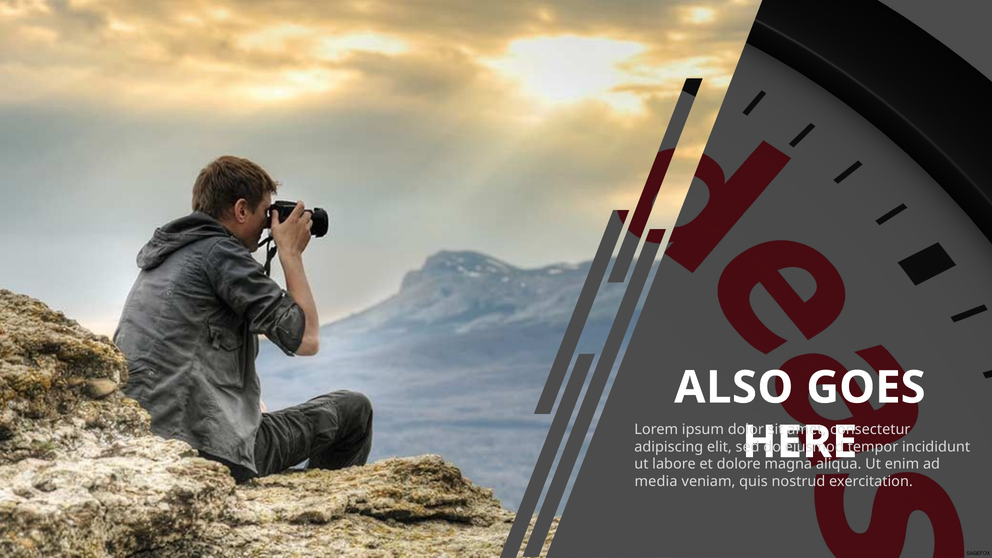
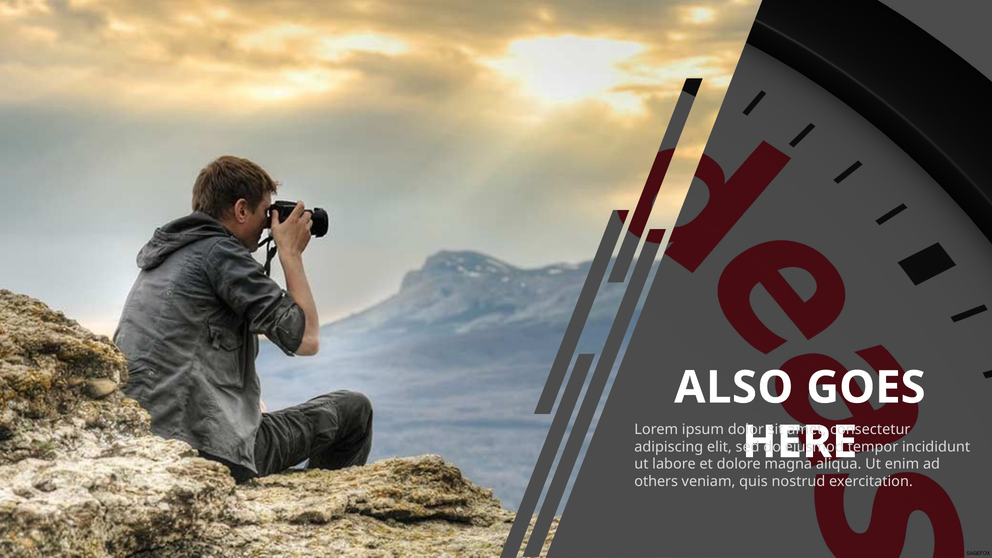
media: media -> others
